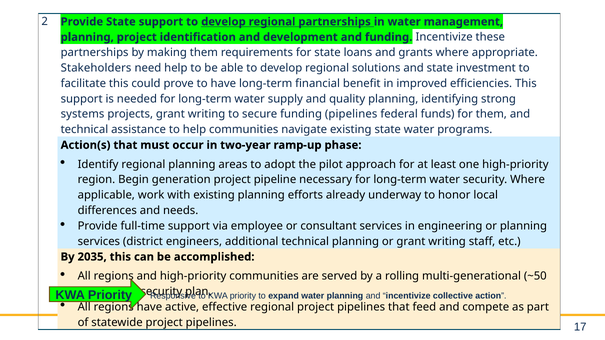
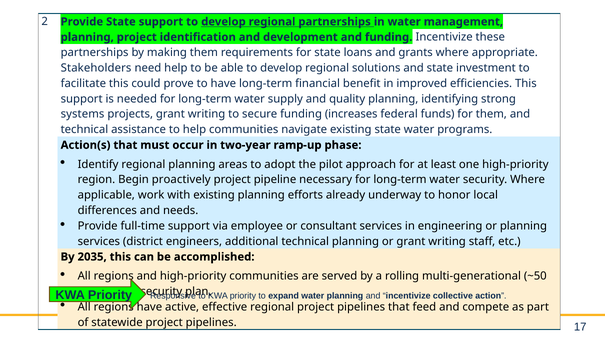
funding pipelines: pipelines -> increases
generation: generation -> proactively
